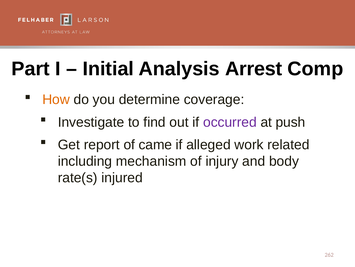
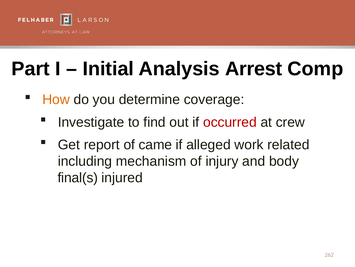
occurred colour: purple -> red
push: push -> crew
rate(s: rate(s -> final(s
